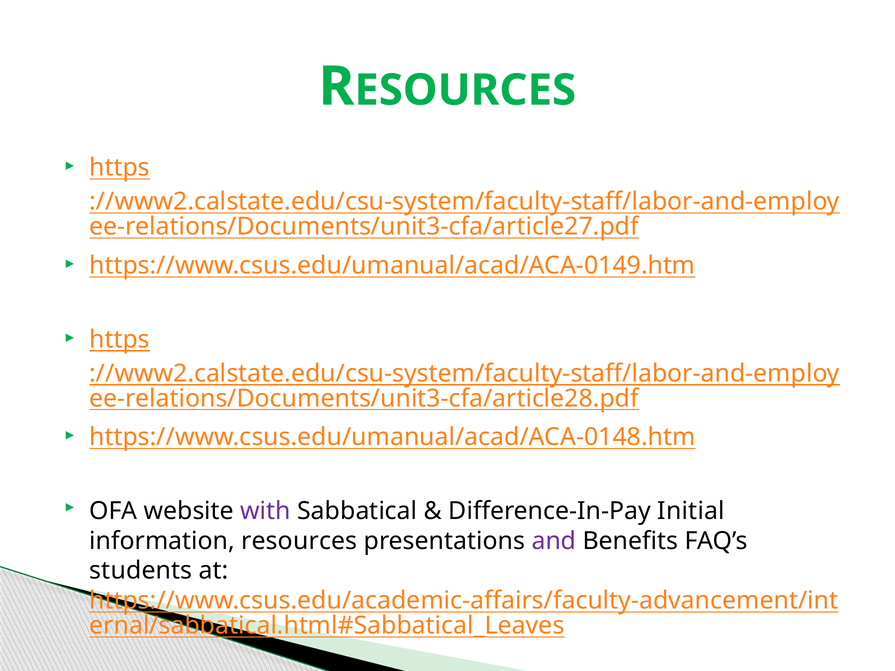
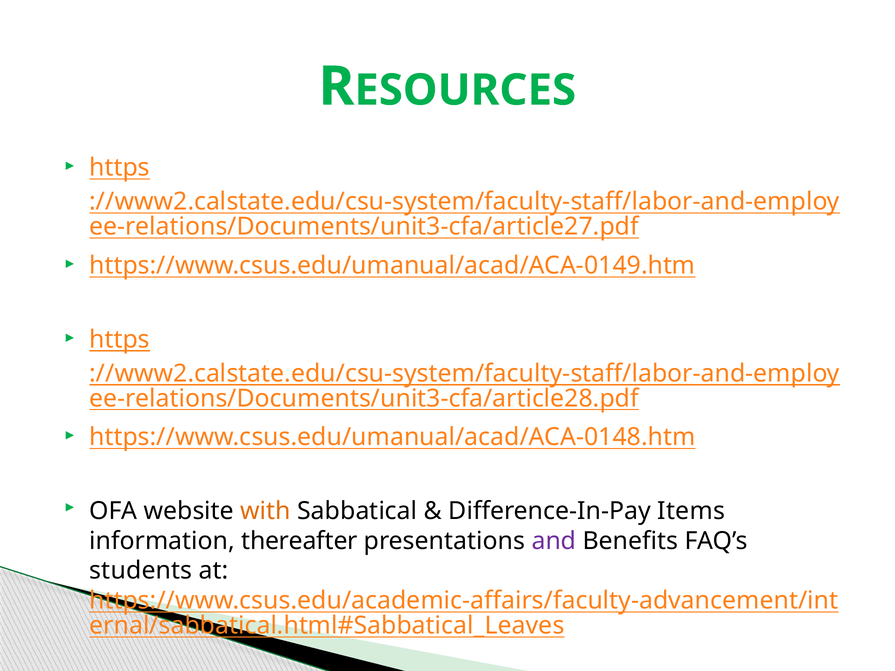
with colour: purple -> orange
Initial: Initial -> Items
resources: resources -> thereafter
